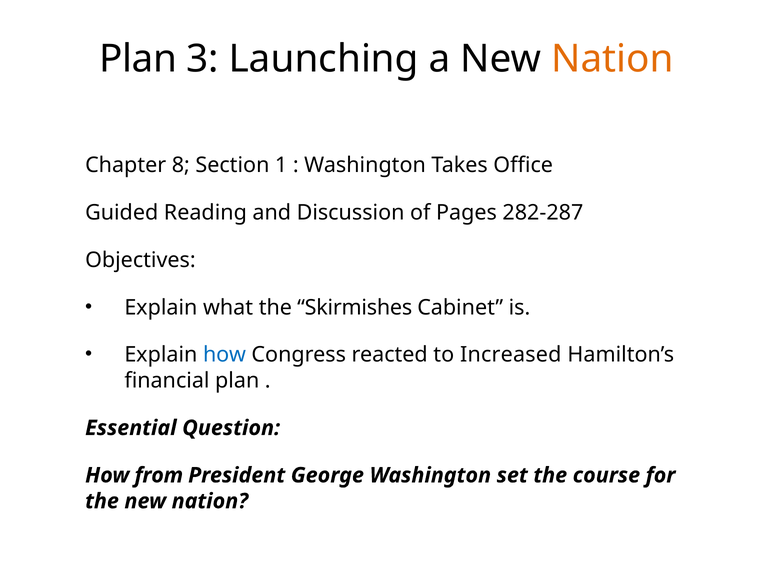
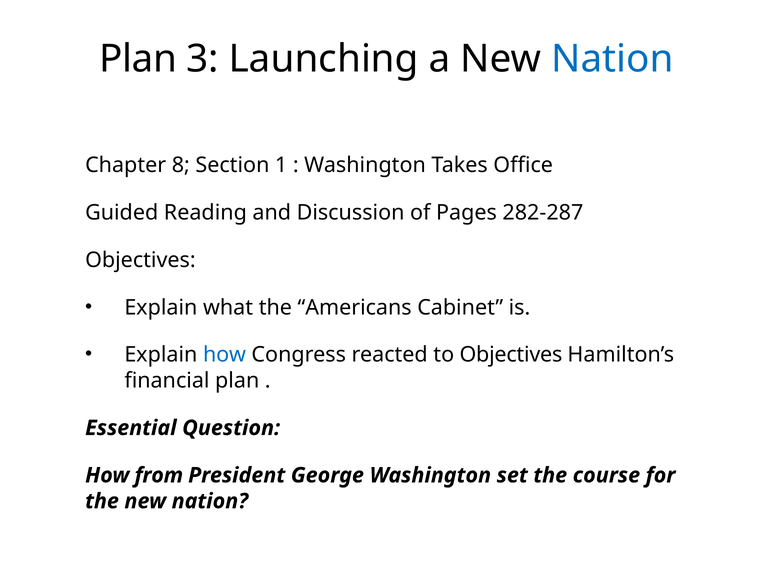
Nation at (613, 59) colour: orange -> blue
Skirmishes: Skirmishes -> Americans
to Increased: Increased -> Objectives
